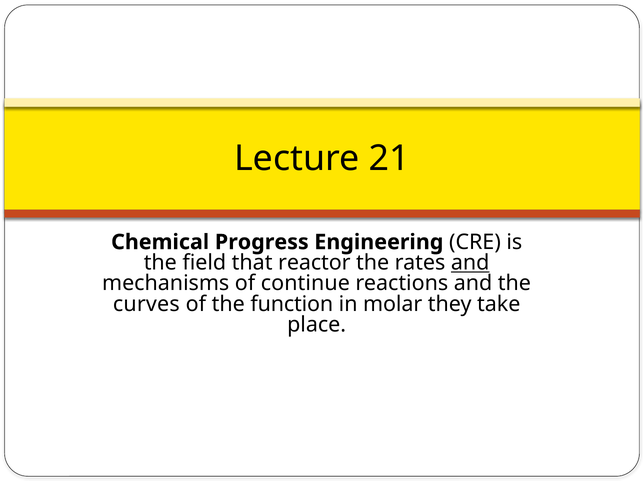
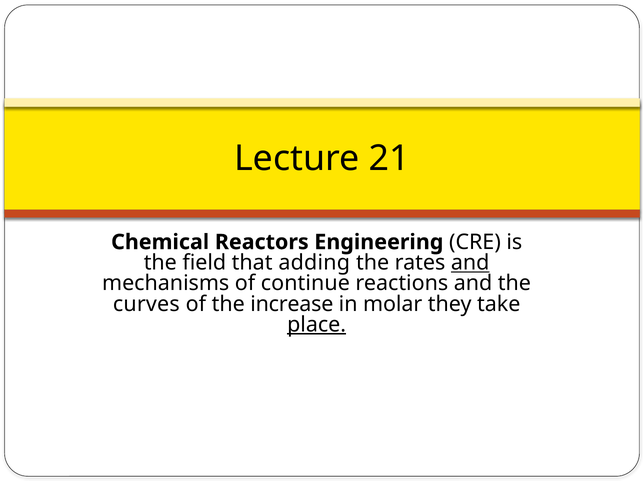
Progress: Progress -> Reactors
reactor: reactor -> adding
function: function -> increase
place underline: none -> present
